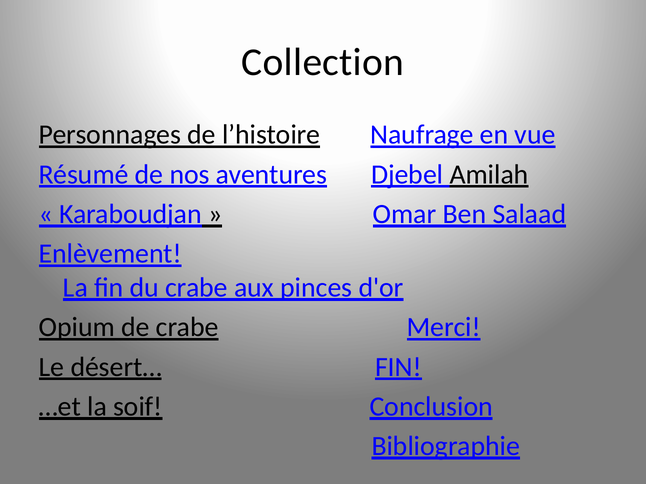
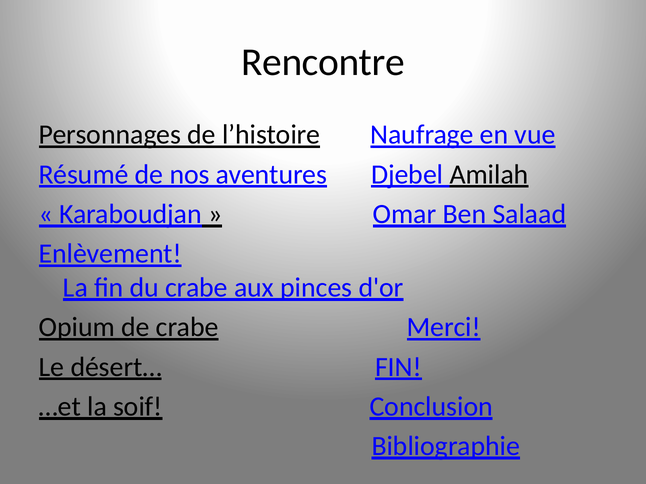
Collection: Collection -> Rencontre
